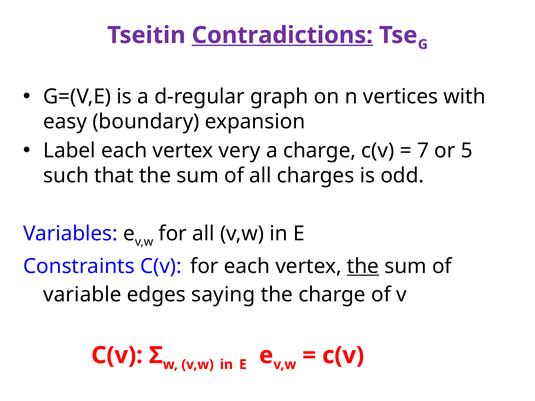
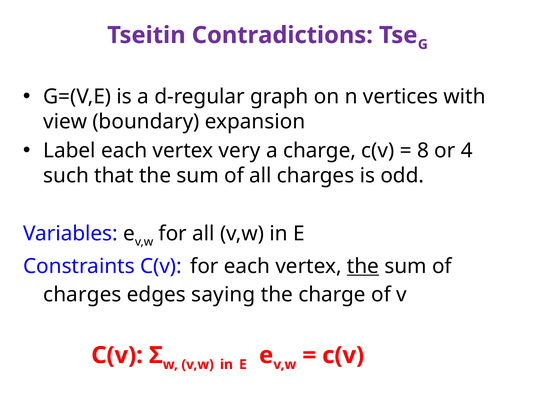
Contradictions underline: present -> none
easy: easy -> view
7: 7 -> 8
5: 5 -> 4
variable at (82, 295): variable -> charges
